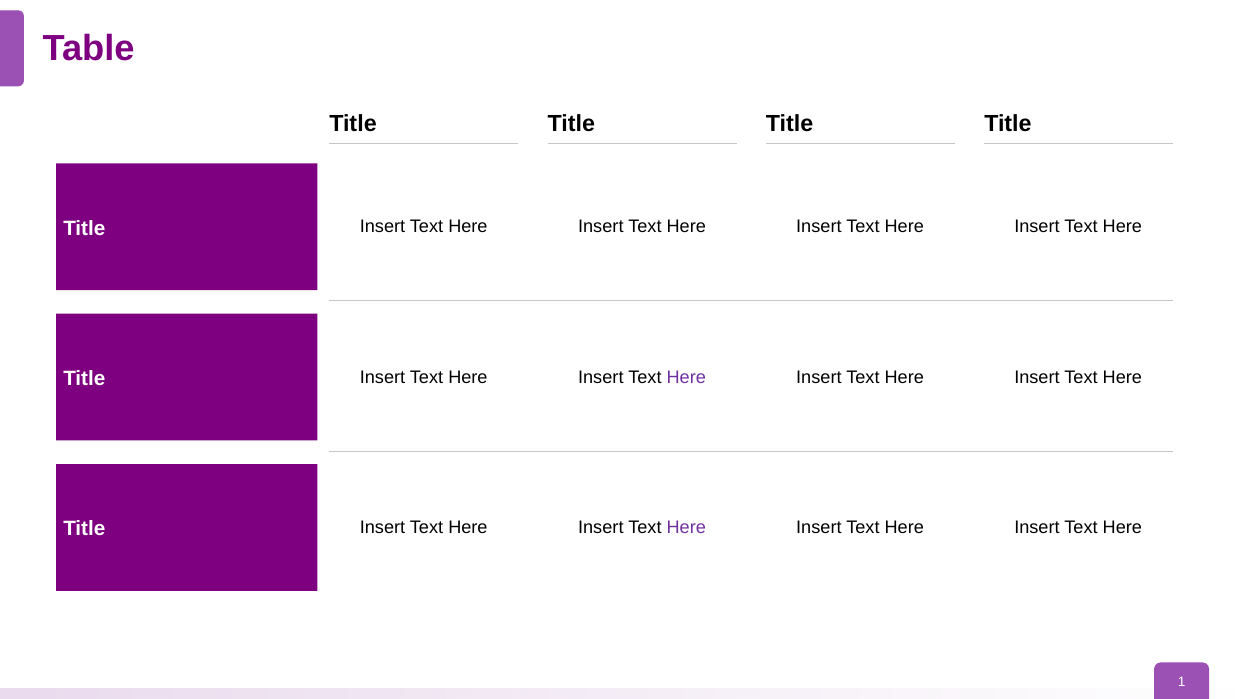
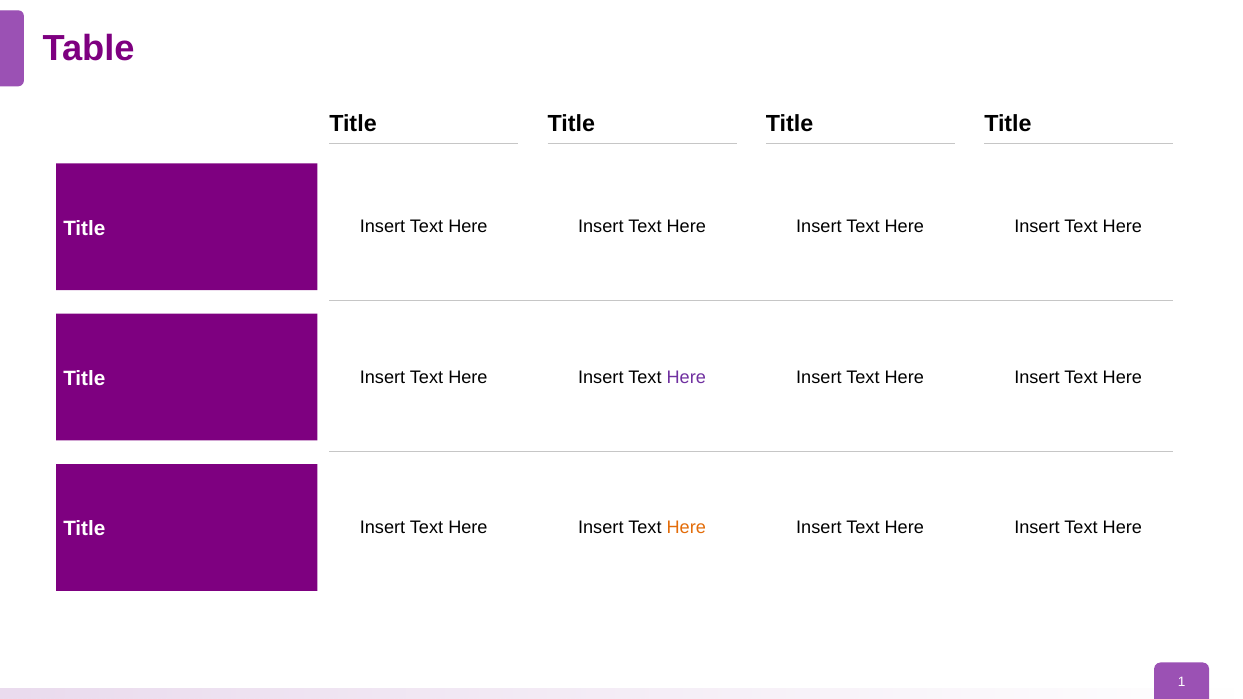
Here at (686, 528) colour: purple -> orange
